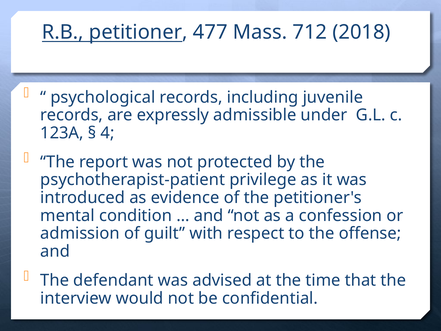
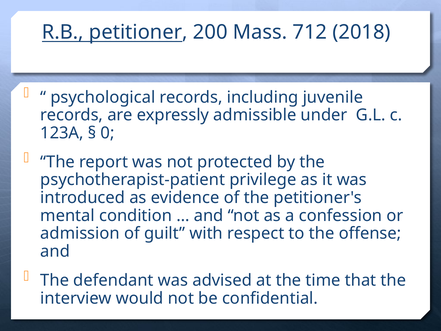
477: 477 -> 200
4: 4 -> 0
